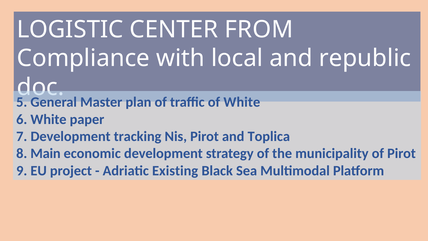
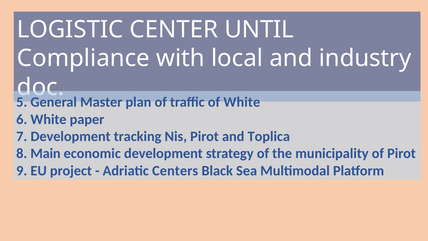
FROM: FROM -> UNTIL
republic: republic -> industry
Existing: Existing -> Centers
